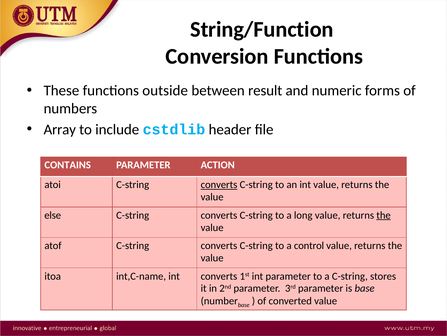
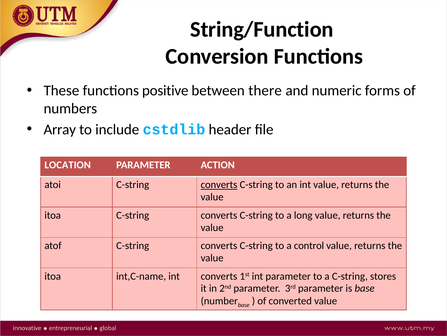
outside: outside -> positive
result: result -> there
CONTAINS: CONTAINS -> LOCATION
else at (53, 215): else -> itoa
the at (384, 215) underline: present -> none
